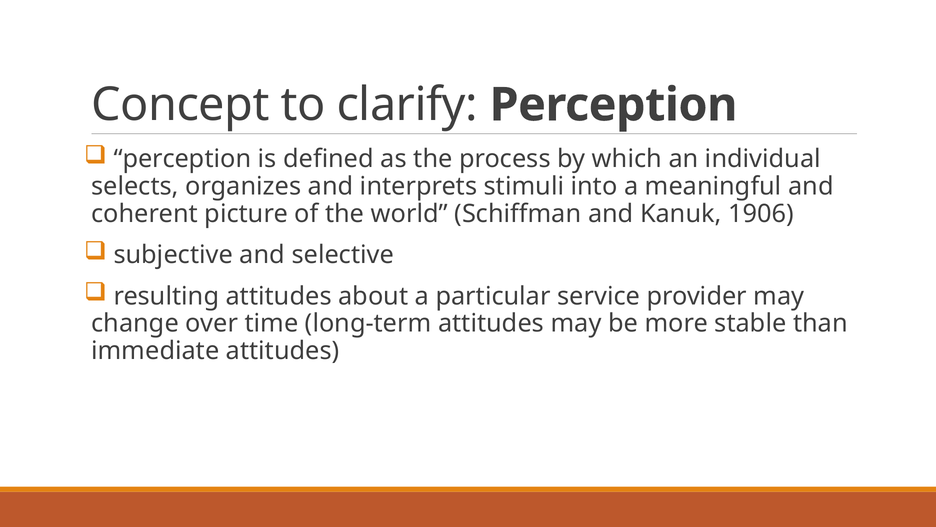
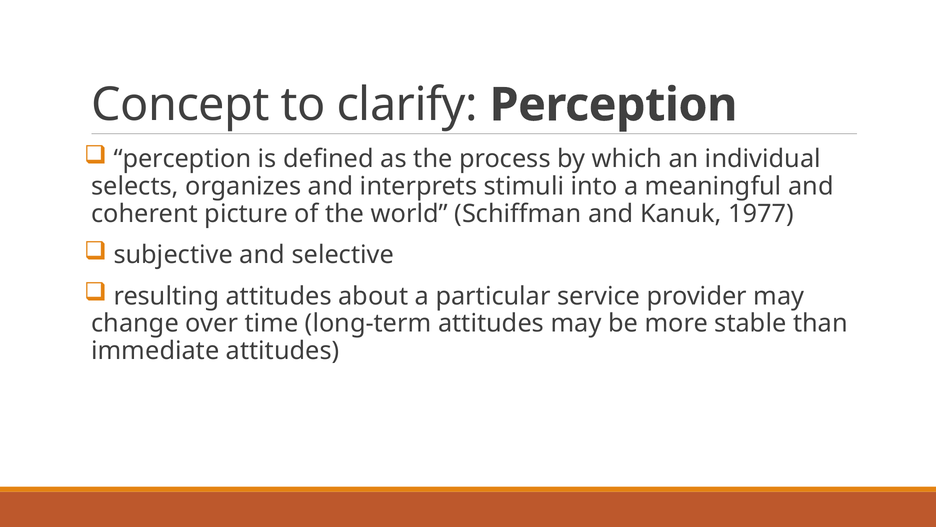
1906: 1906 -> 1977
